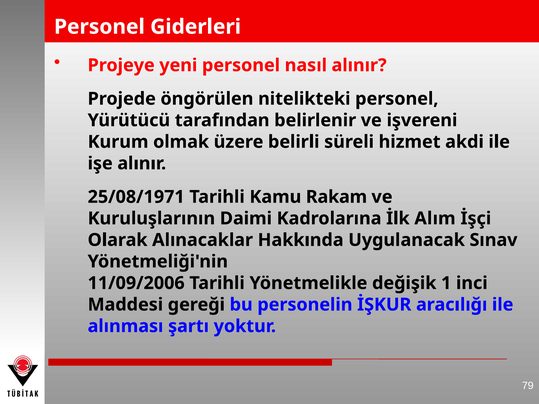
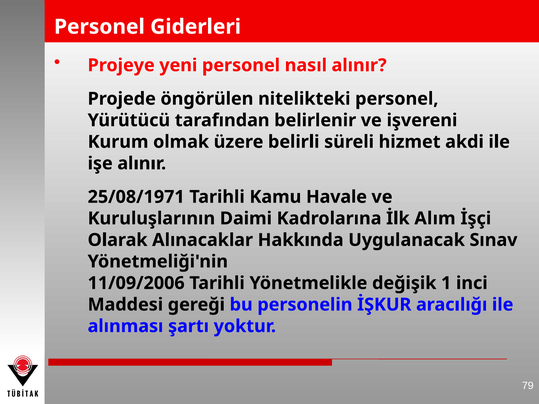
Rakam: Rakam -> Havale
